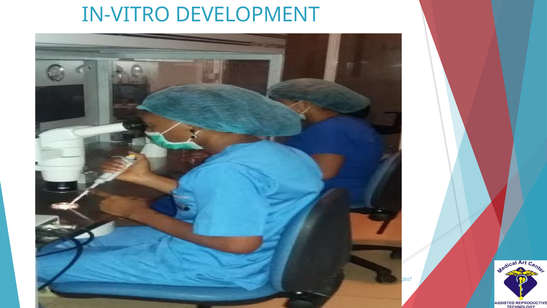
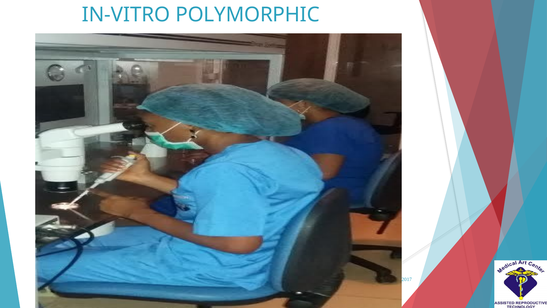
DEVELOPMENT: DEVELOPMENT -> POLYMORPHIC
